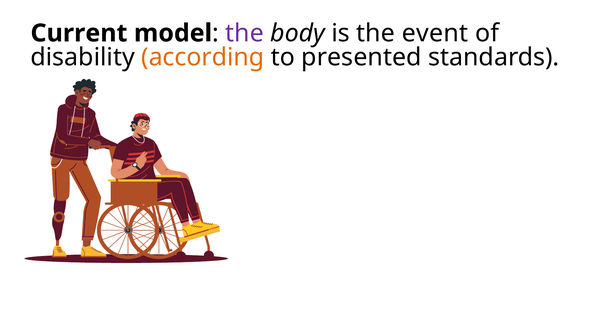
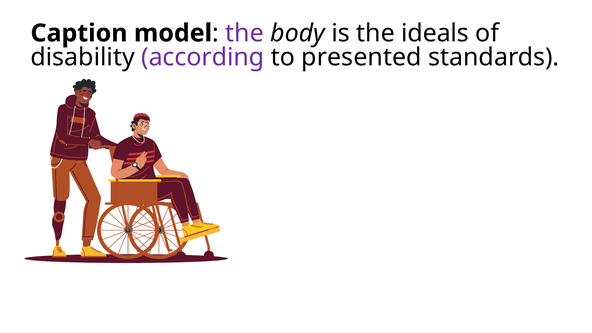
Current: Current -> Caption
event: event -> ideals
according colour: orange -> purple
